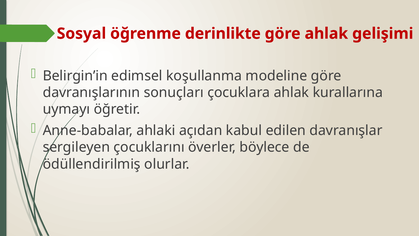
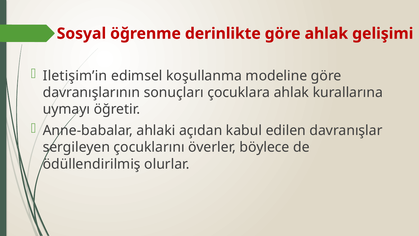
Belirgin’in: Belirgin’in -> Iletişim’in
